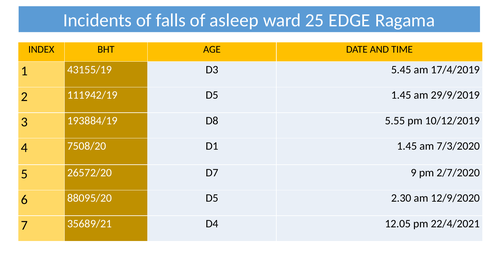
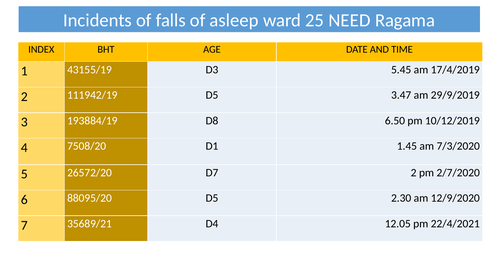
EDGE: EDGE -> NEED
D5 1.45: 1.45 -> 3.47
5.55: 5.55 -> 6.50
D7 9: 9 -> 2
